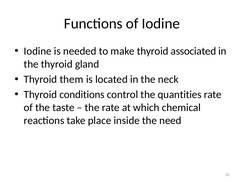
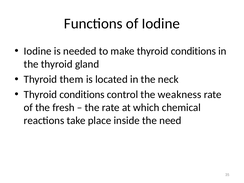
make thyroid associated: associated -> conditions
quantities: quantities -> weakness
taste: taste -> fresh
